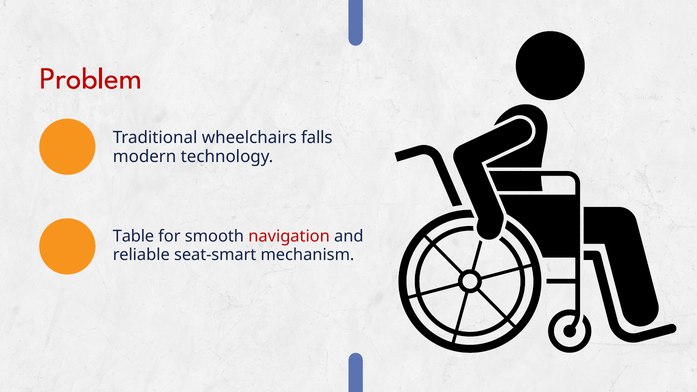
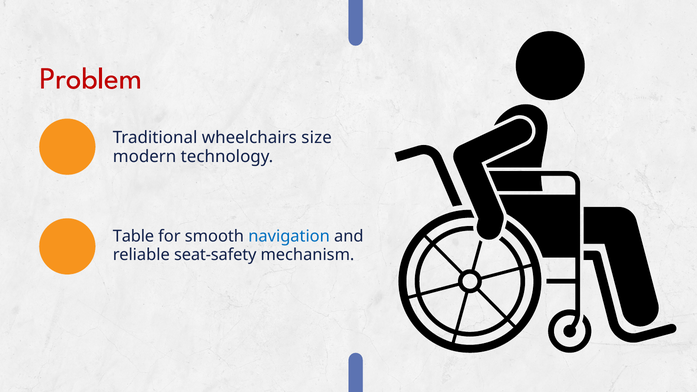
falls: falls -> size
navigation colour: red -> blue
seat-smart: seat-smart -> seat-safety
